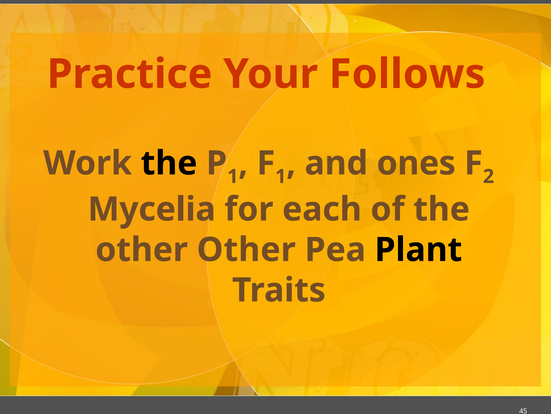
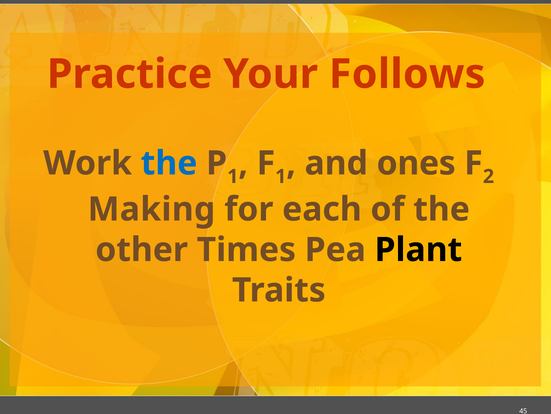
the at (169, 163) colour: black -> blue
Mycelia: Mycelia -> Making
other Other: Other -> Times
